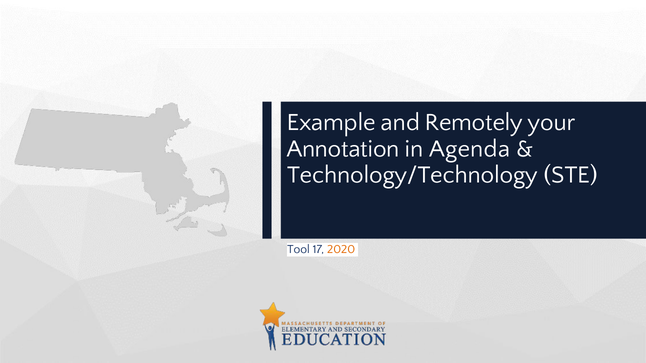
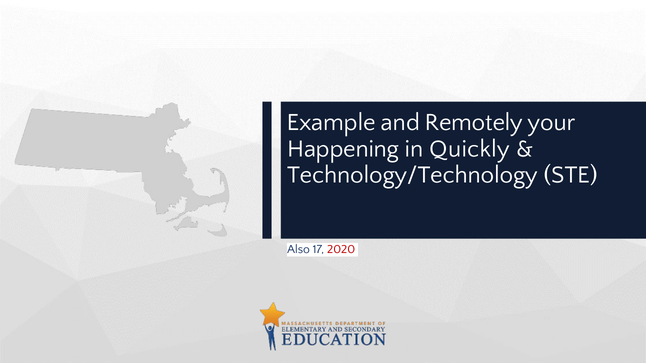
Annotation: Annotation -> Happening
Agenda: Agenda -> Quickly
Tool: Tool -> Also
2020 colour: orange -> red
